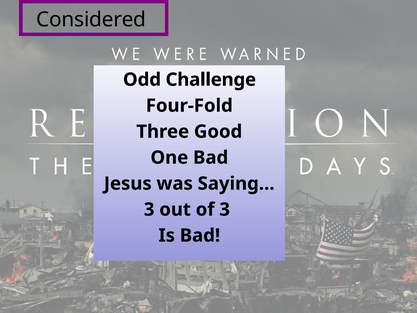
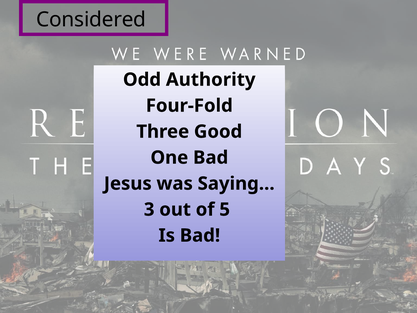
Challenge: Challenge -> Authority
of 3: 3 -> 5
